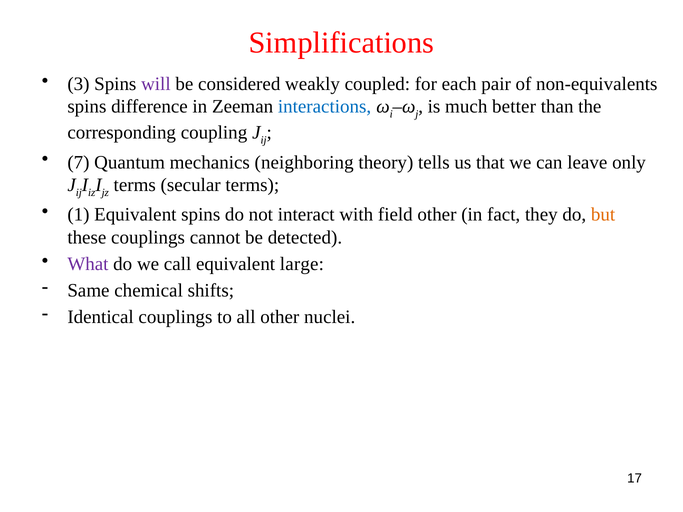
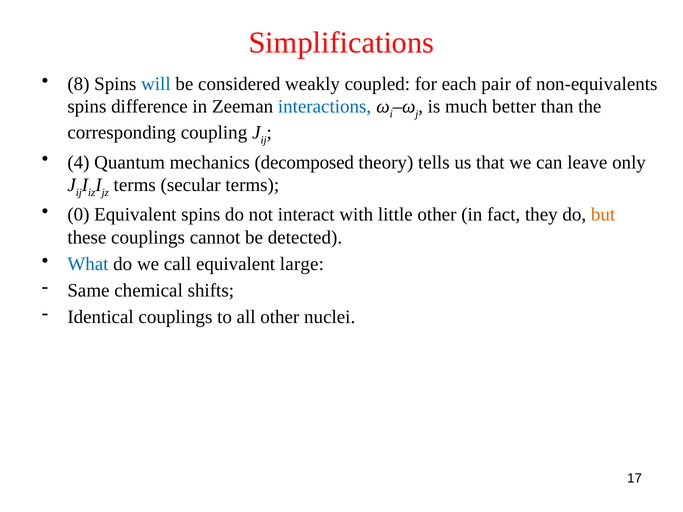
3: 3 -> 8
will colour: purple -> blue
7: 7 -> 4
neighboring: neighboring -> decomposed
1: 1 -> 0
field: field -> little
What colour: purple -> blue
